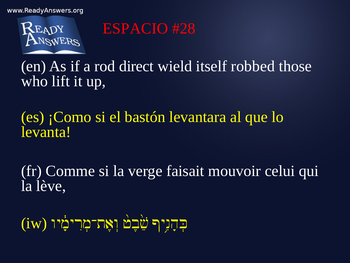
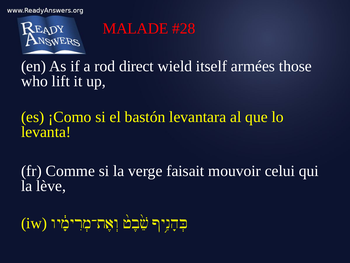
ESPACIO: ESPACIO -> MALADE
robbed: robbed -> armées
